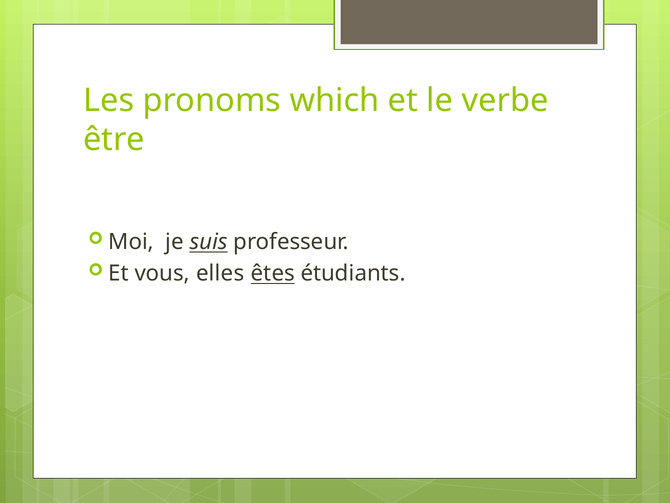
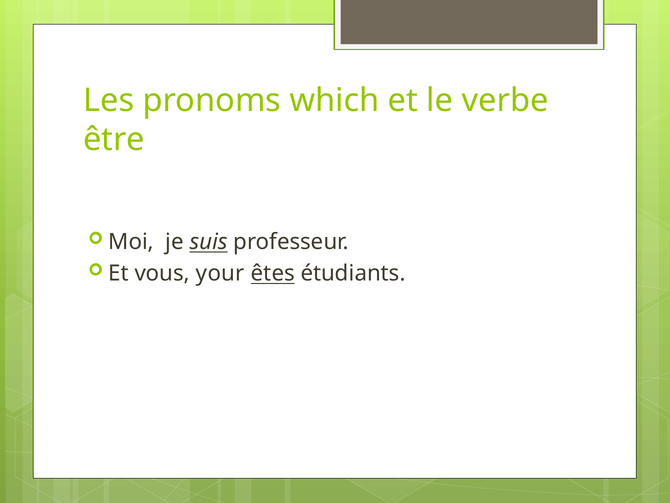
elles: elles -> your
